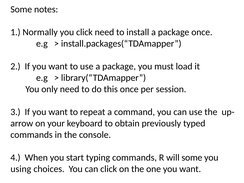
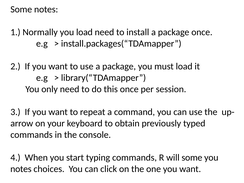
you click: click -> load
using at (21, 169): using -> notes
